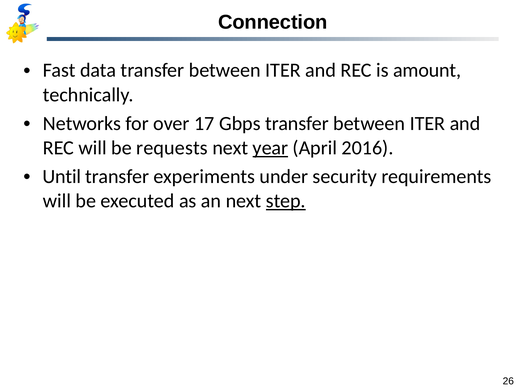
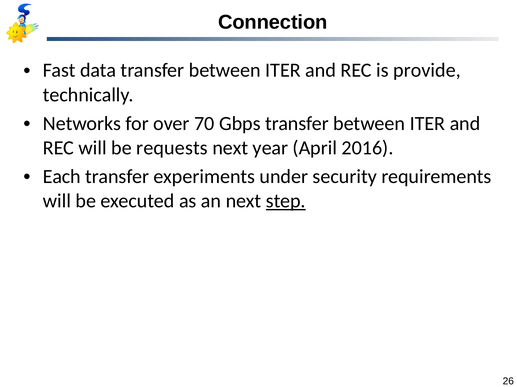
amount: amount -> provide
17: 17 -> 70
year underline: present -> none
Until: Until -> Each
